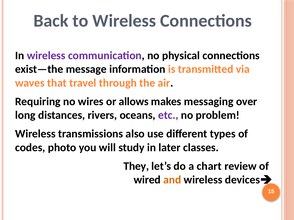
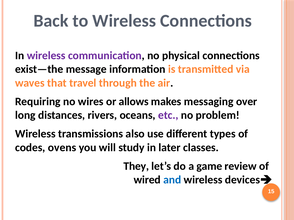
photo: photo -> ovens
chart: chart -> game
and colour: orange -> blue
